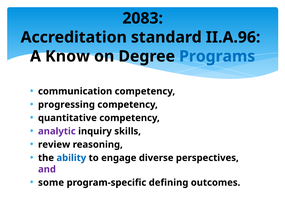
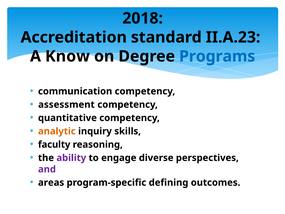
2083: 2083 -> 2018
II.A.96: II.A.96 -> II.A.23
progressing: progressing -> assessment
analytic colour: purple -> orange
review: review -> faculty
ability colour: blue -> purple
some: some -> areas
